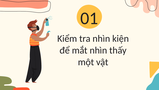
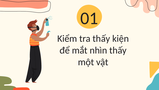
tra nhìn: nhìn -> thấy
